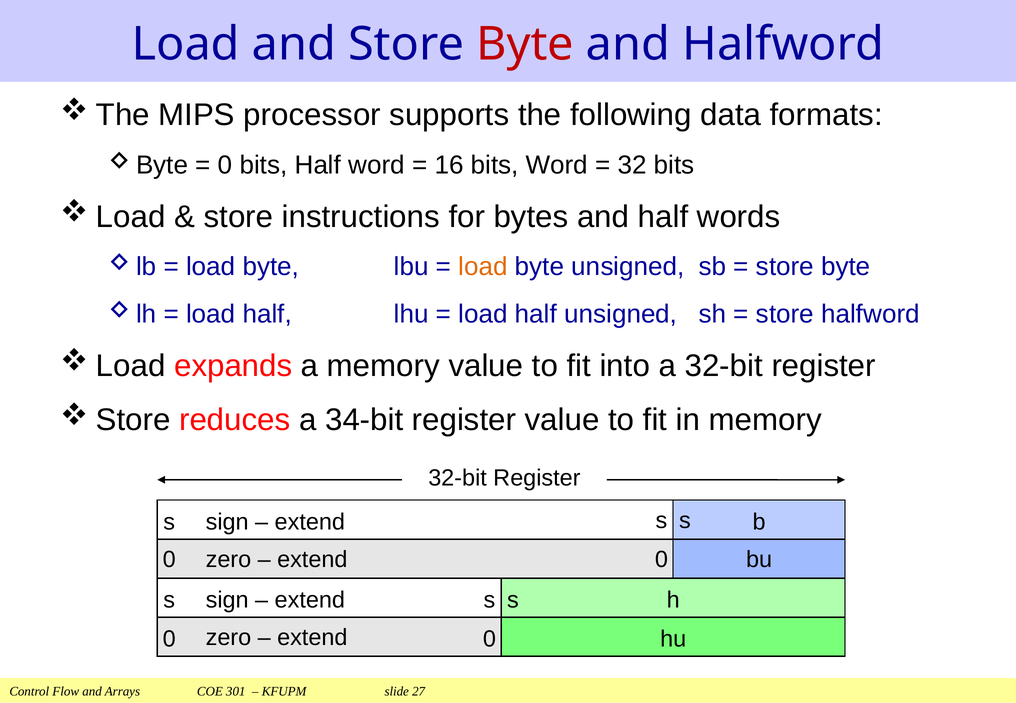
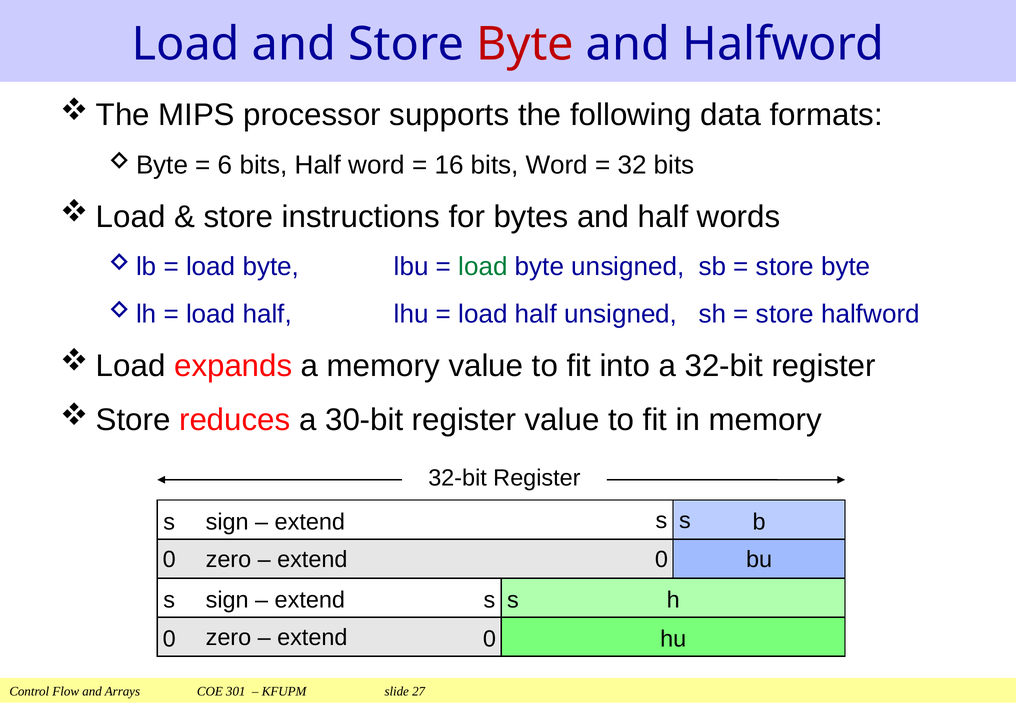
0 at (225, 165): 0 -> 6
load at (483, 267) colour: orange -> green
34-bit: 34-bit -> 30-bit
